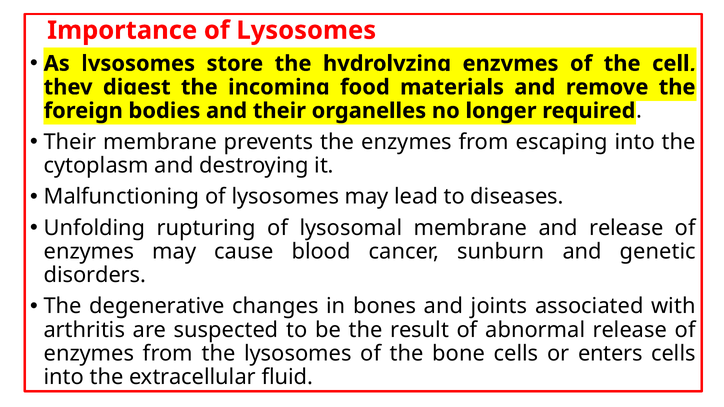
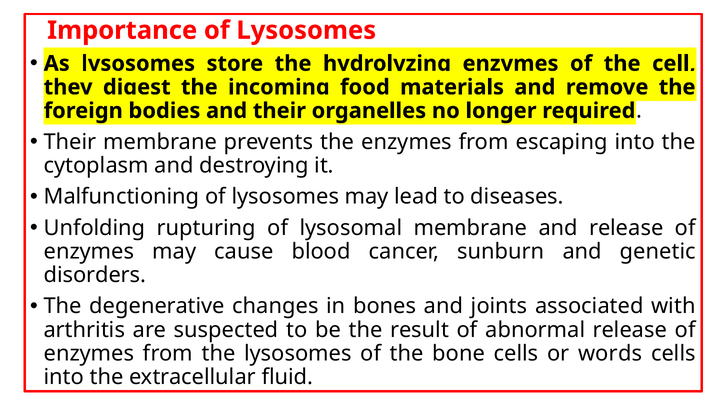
enters: enters -> words
